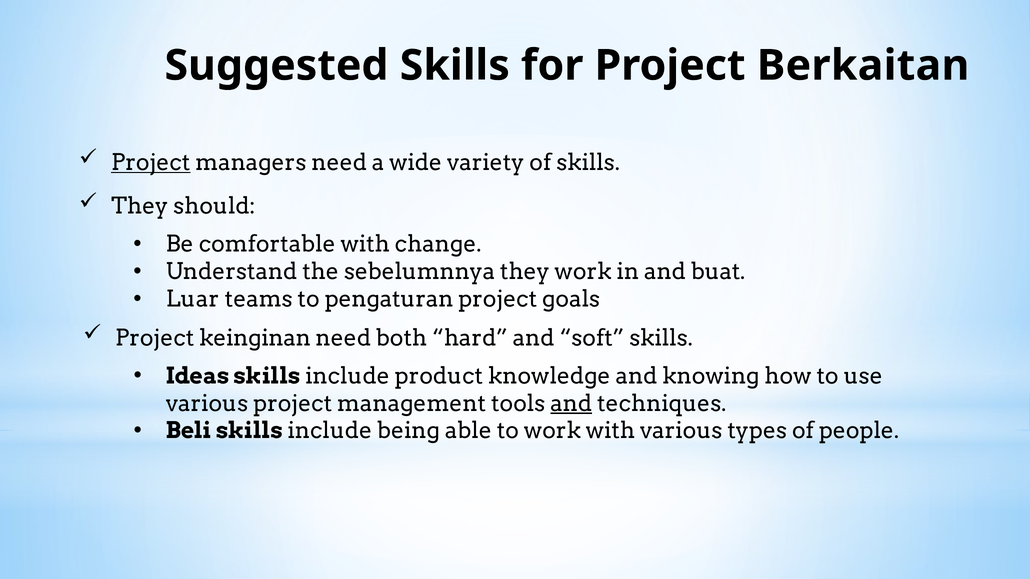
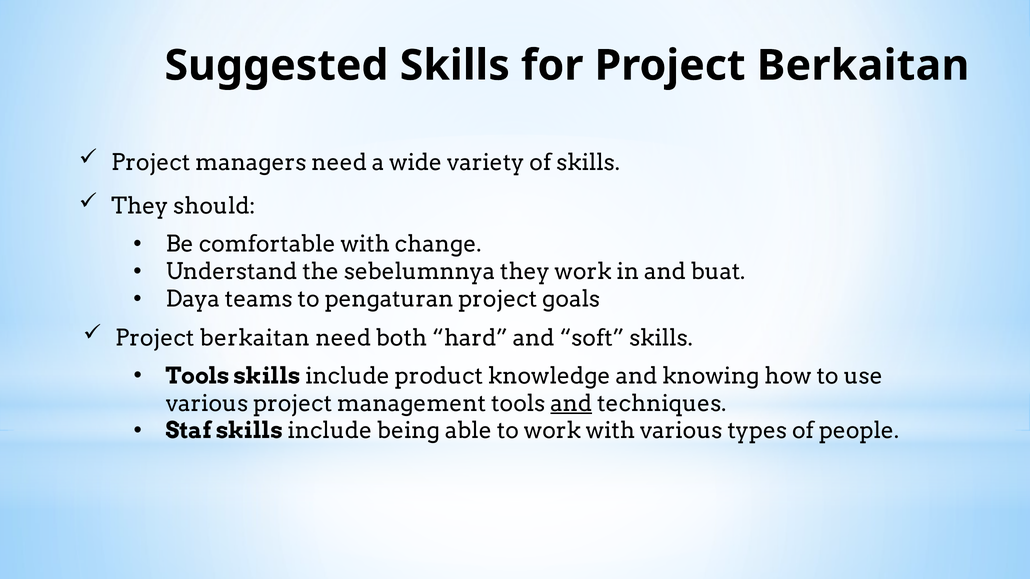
Project at (151, 163) underline: present -> none
Luar: Luar -> Daya
keinginan at (255, 338): keinginan -> berkaitan
Ideas at (198, 376): Ideas -> Tools
Beli: Beli -> Staf
